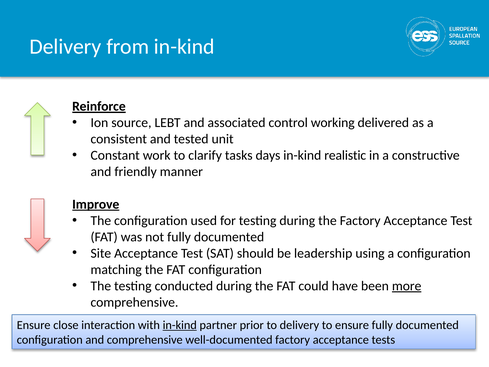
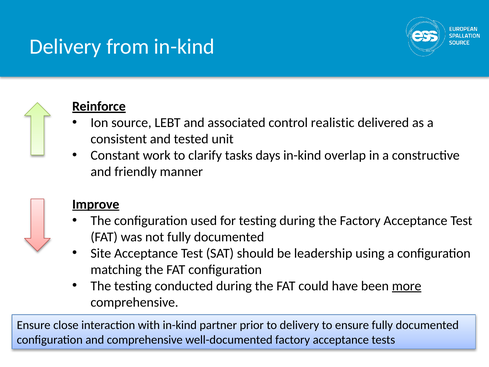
working: working -> realistic
realistic: realistic -> overlap
in-kind at (180, 325) underline: present -> none
